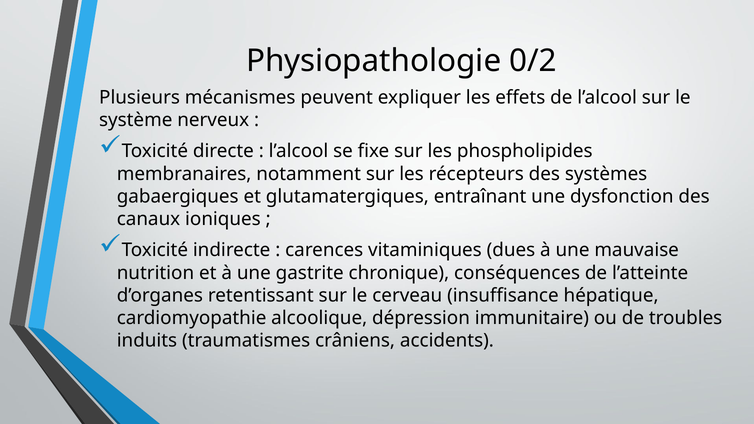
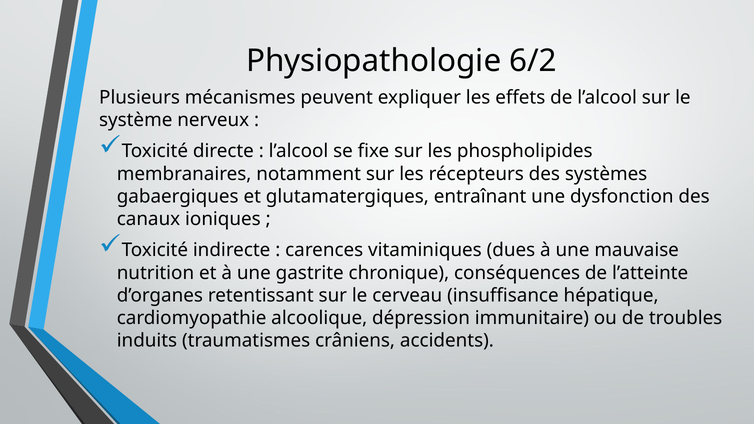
0/2: 0/2 -> 6/2
